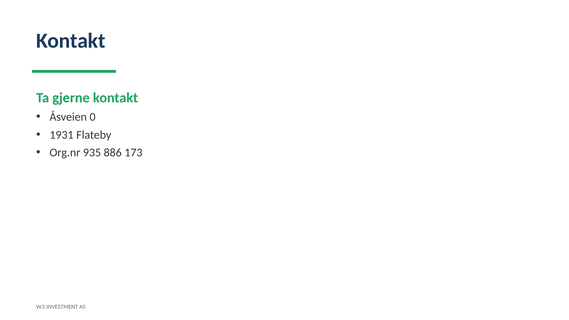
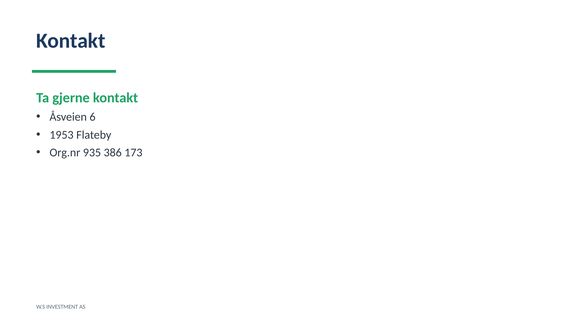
0: 0 -> 6
1931: 1931 -> 1953
886: 886 -> 386
